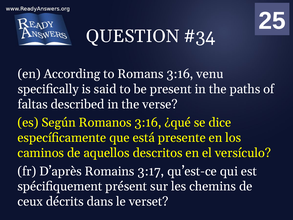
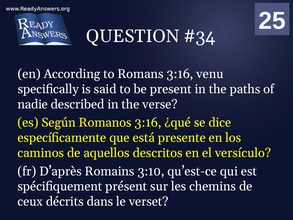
faltas: faltas -> nadie
3:17: 3:17 -> 3:10
